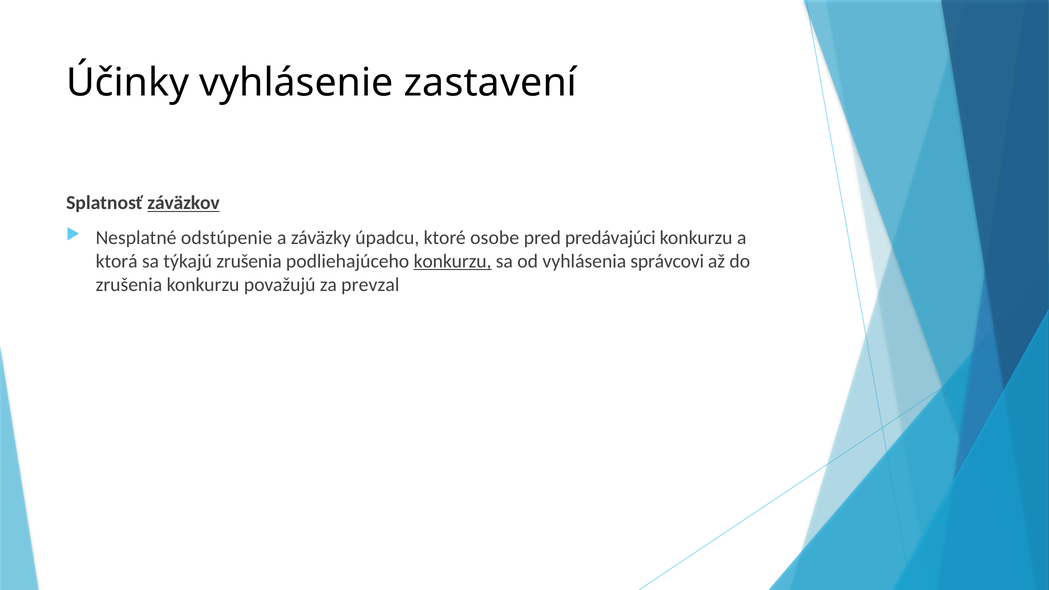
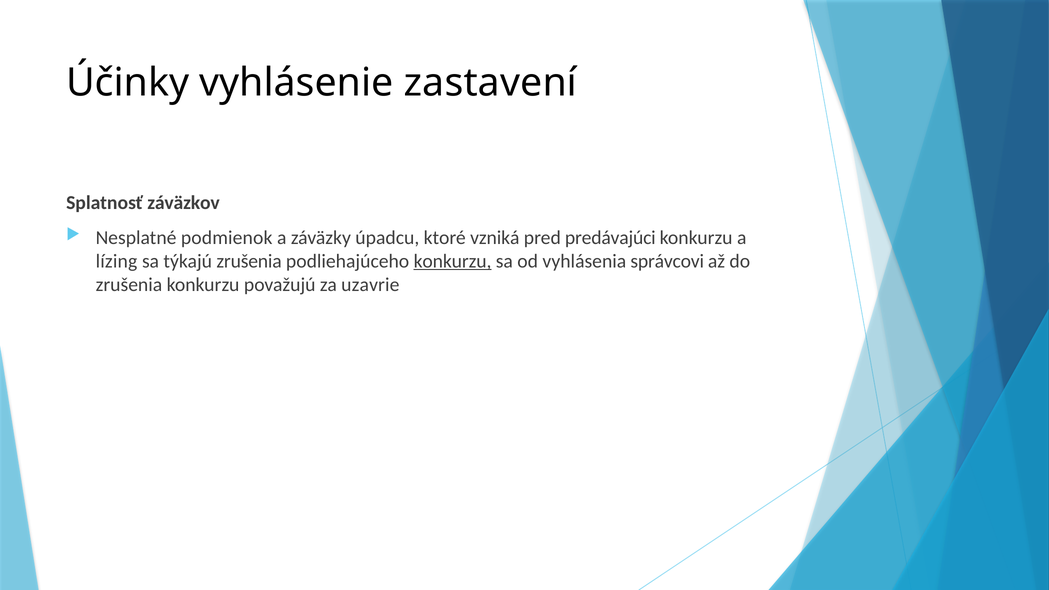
záväzkov underline: present -> none
odstúpenie: odstúpenie -> podmienok
osobe: osobe -> vzniká
ktorá: ktorá -> lízing
prevzal: prevzal -> uzavrie
